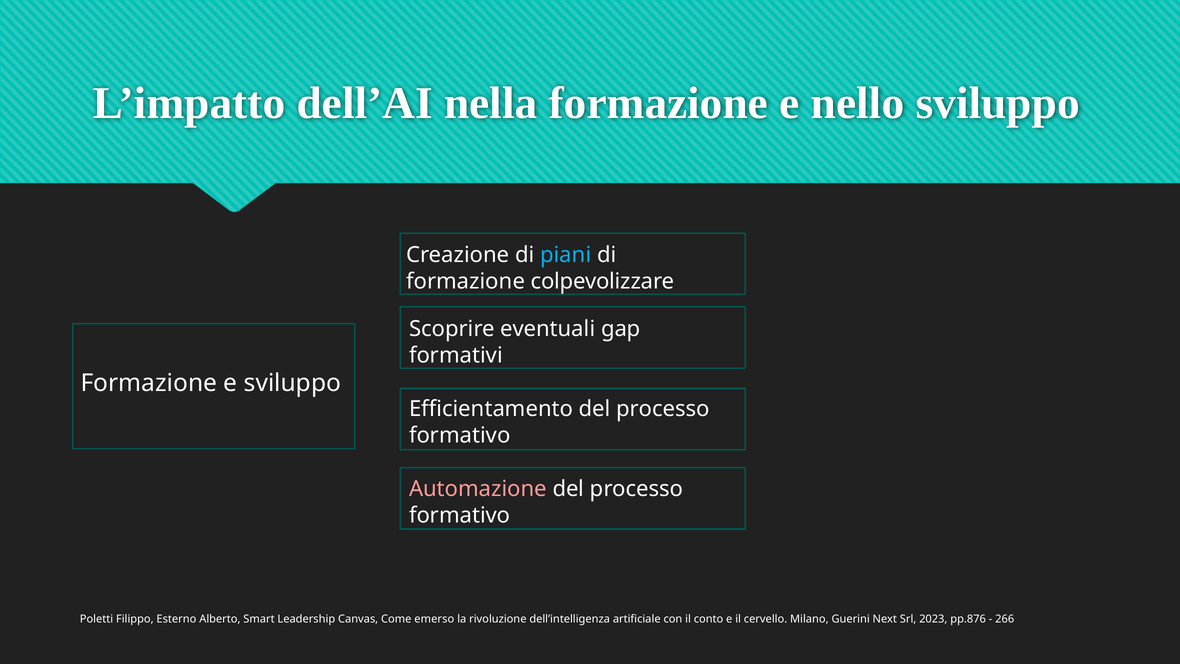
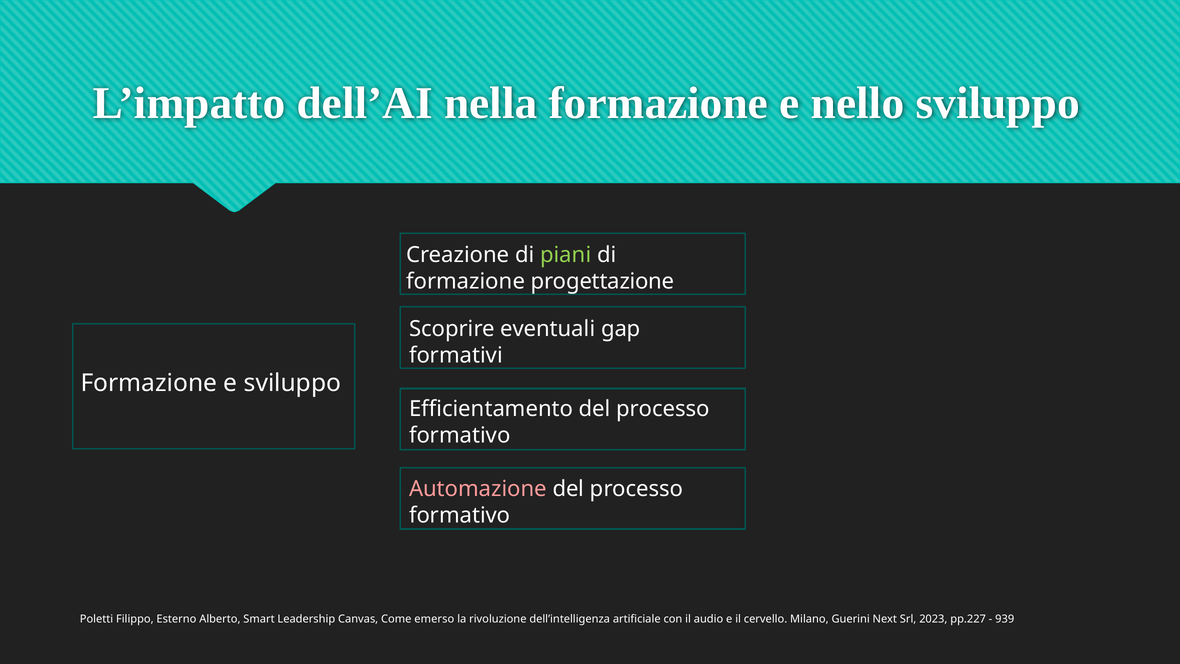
piani colour: light blue -> light green
colpevolizzare: colpevolizzare -> progettazione
conto: conto -> audio
pp.876: pp.876 -> pp.227
266: 266 -> 939
